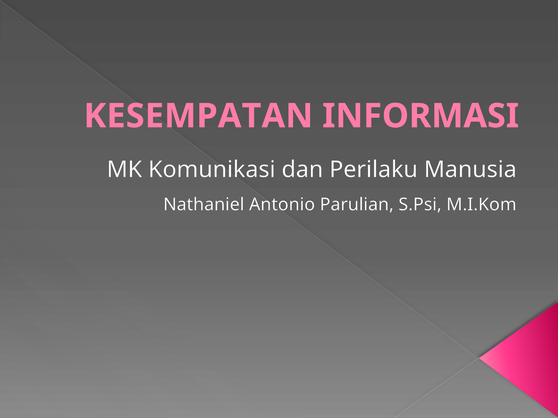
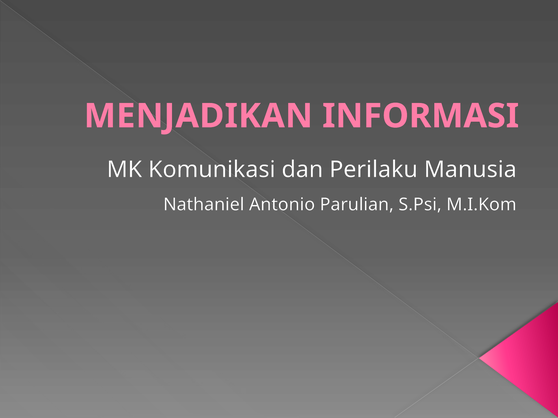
KESEMPATAN: KESEMPATAN -> MENJADIKAN
